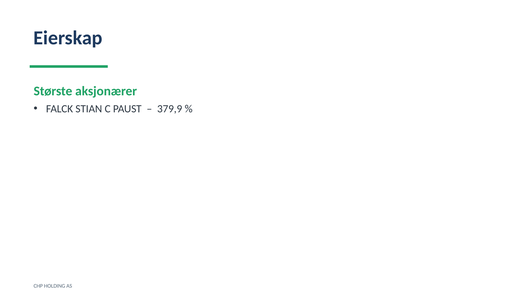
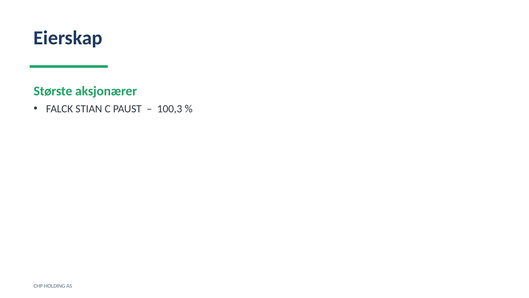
379,9: 379,9 -> 100,3
